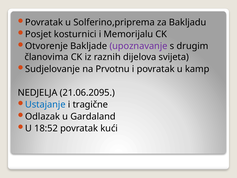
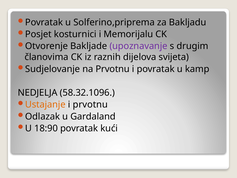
21.06.2095: 21.06.2095 -> 58.32.1096
Ustajanje colour: blue -> orange
i tragične: tragične -> prvotnu
18:52: 18:52 -> 18:90
